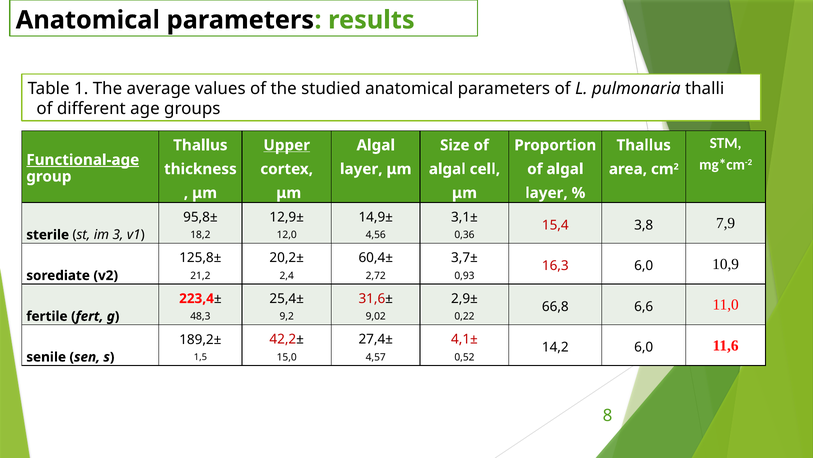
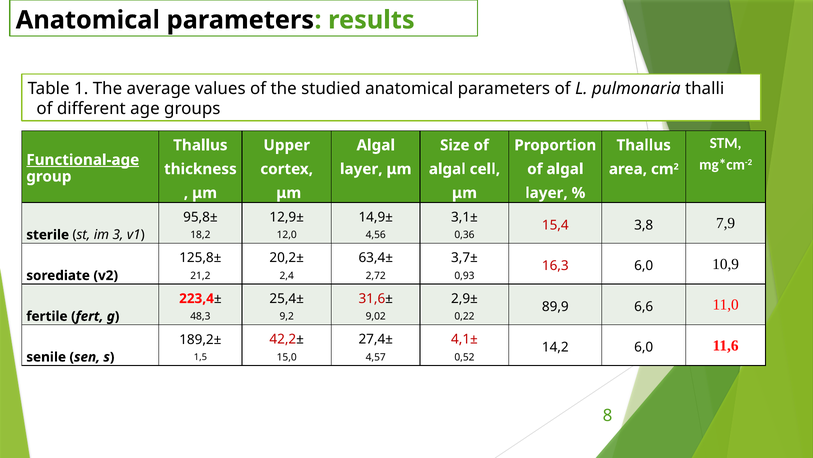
Upper underline: present -> none
60,4±: 60,4± -> 63,4±
66,8: 66,8 -> 89,9
